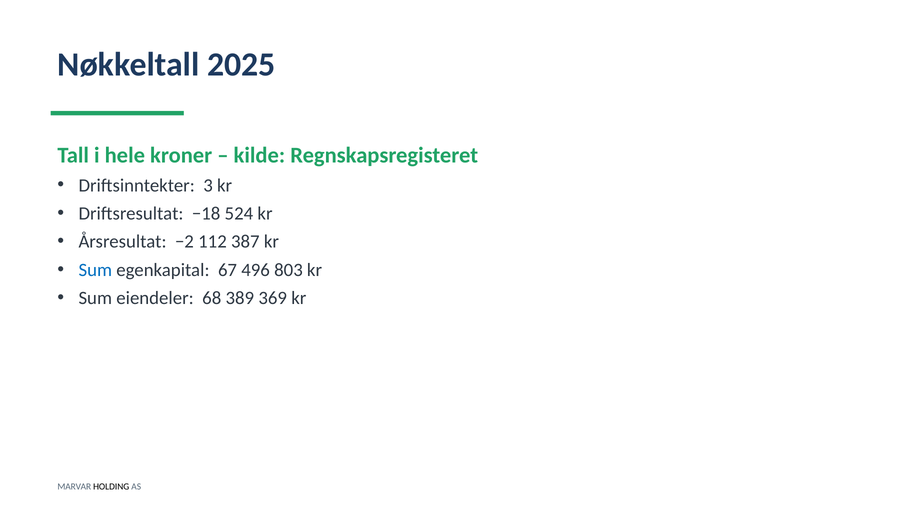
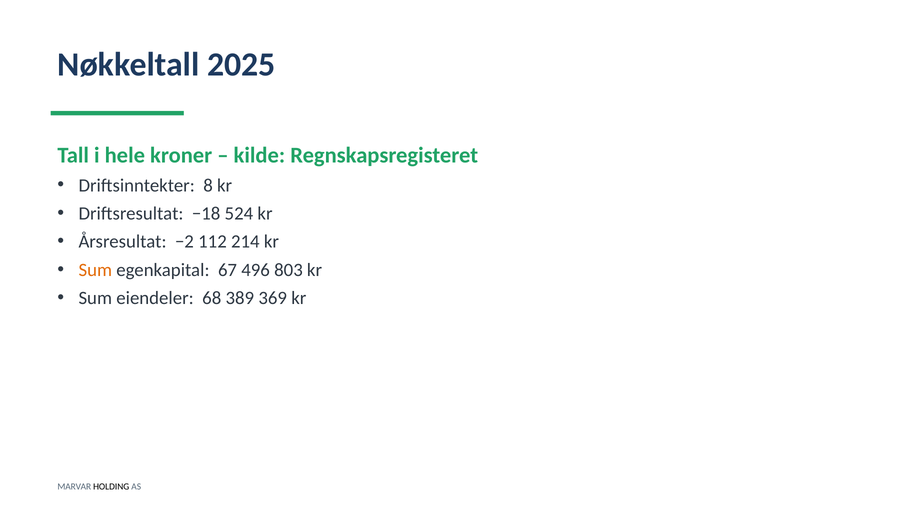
3: 3 -> 8
387: 387 -> 214
Sum at (95, 270) colour: blue -> orange
